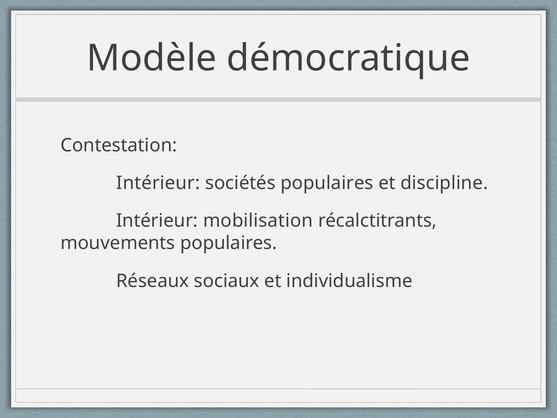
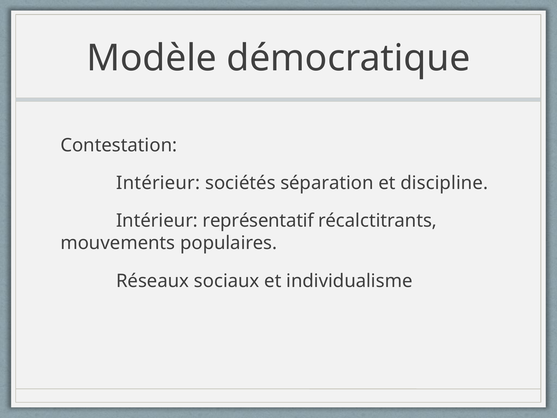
sociétés populaires: populaires -> séparation
mobilisation: mobilisation -> représentatif
